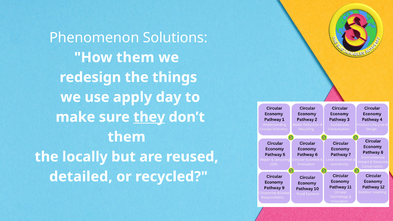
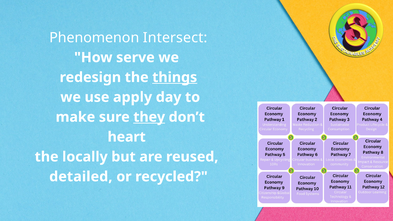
Solutions: Solutions -> Intersect
How them: them -> serve
things underline: none -> present
them at (127, 137): them -> heart
